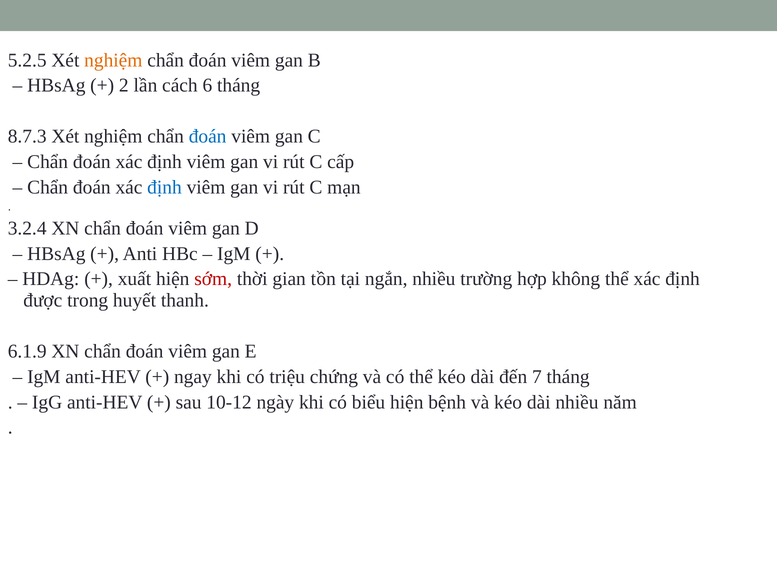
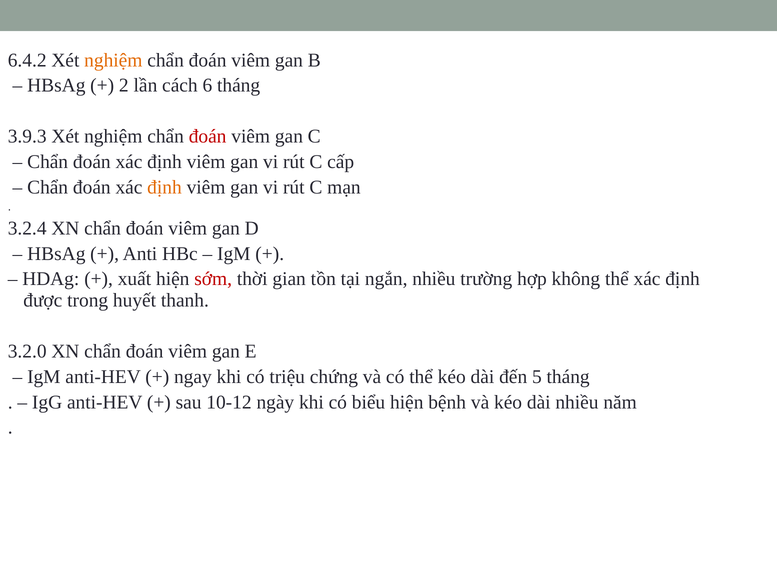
5.2.5: 5.2.5 -> 6.4.2
8.7.3: 8.7.3 -> 3.9.3
đoán at (208, 136) colour: blue -> red
định at (164, 187) colour: blue -> orange
6.1.9: 6.1.9 -> 3.2.0
7: 7 -> 5
